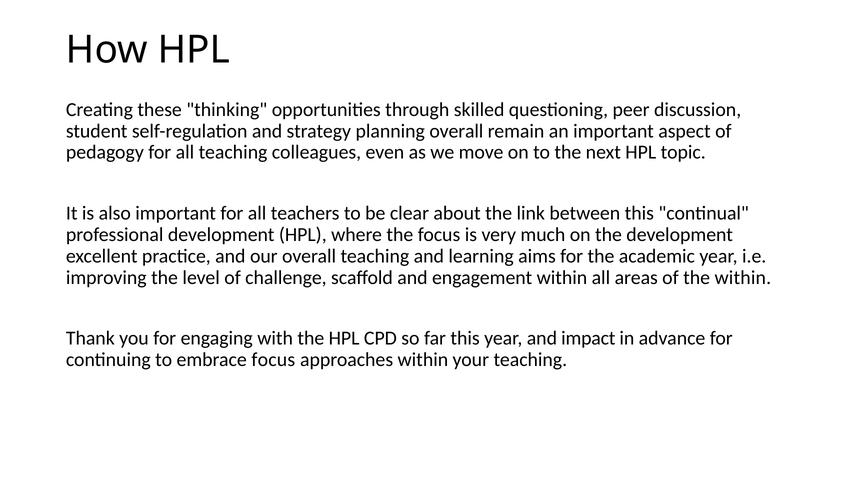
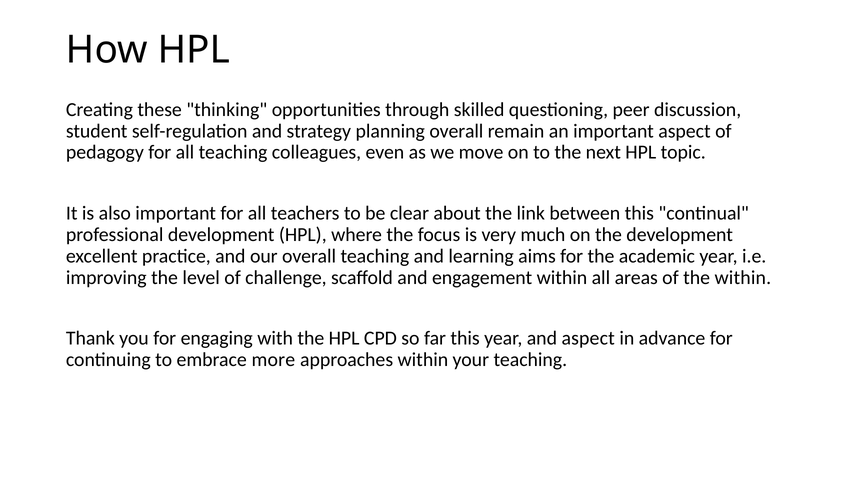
and impact: impact -> aspect
embrace focus: focus -> more
